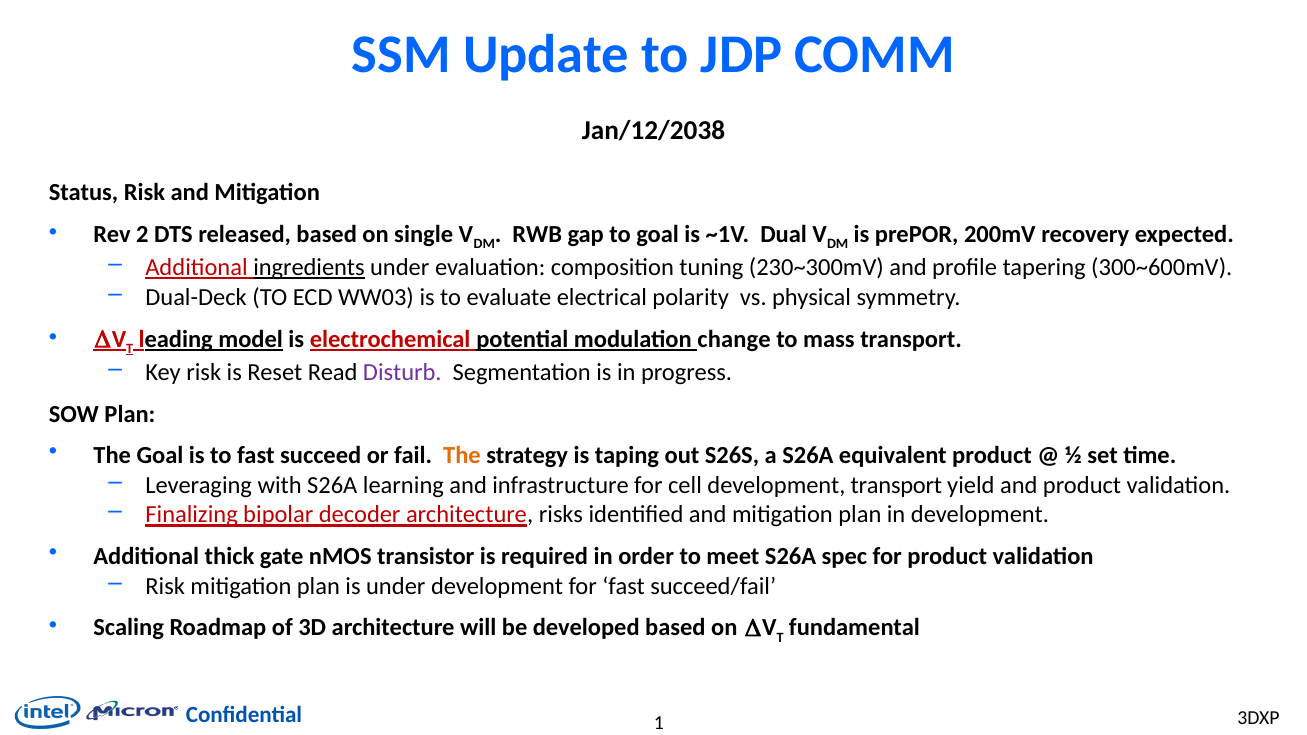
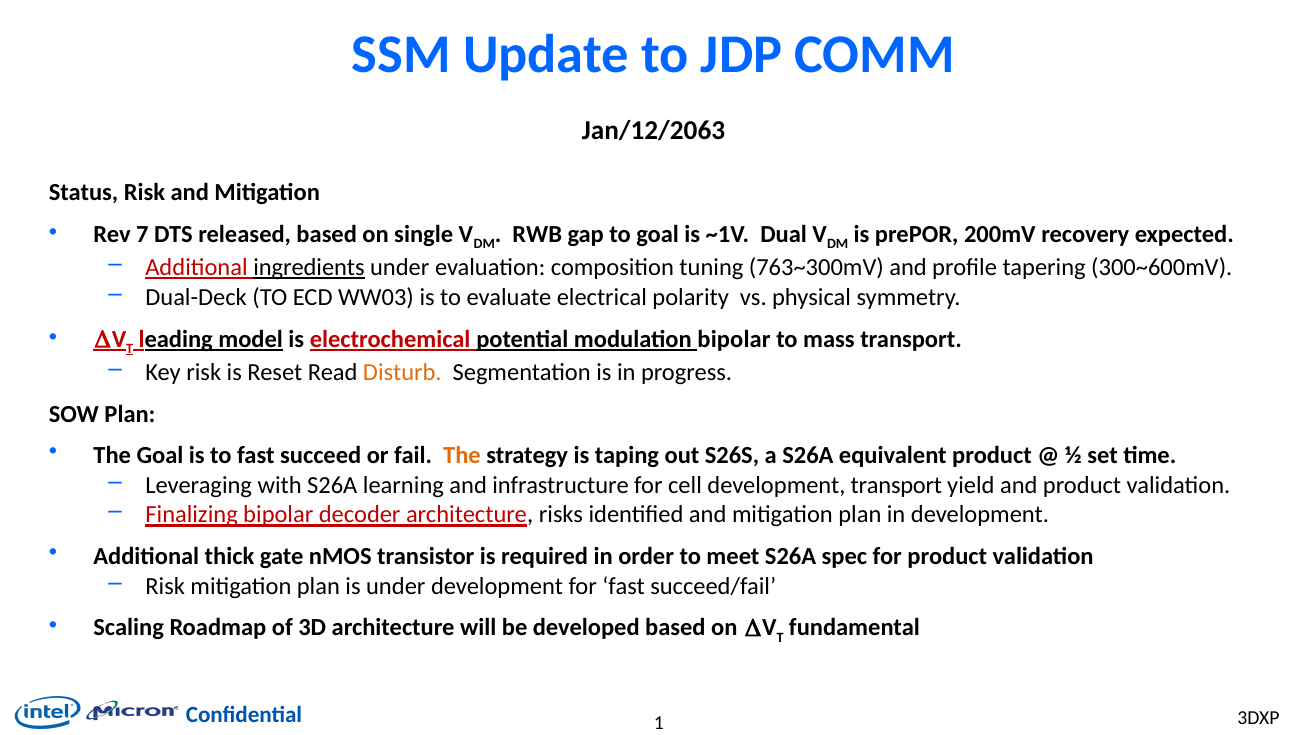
Jan/12/2038: Jan/12/2038 -> Jan/12/2063
2: 2 -> 7
230~300mV: 230~300mV -> 763~300mV
modulation change: change -> bipolar
Disturb colour: purple -> orange
